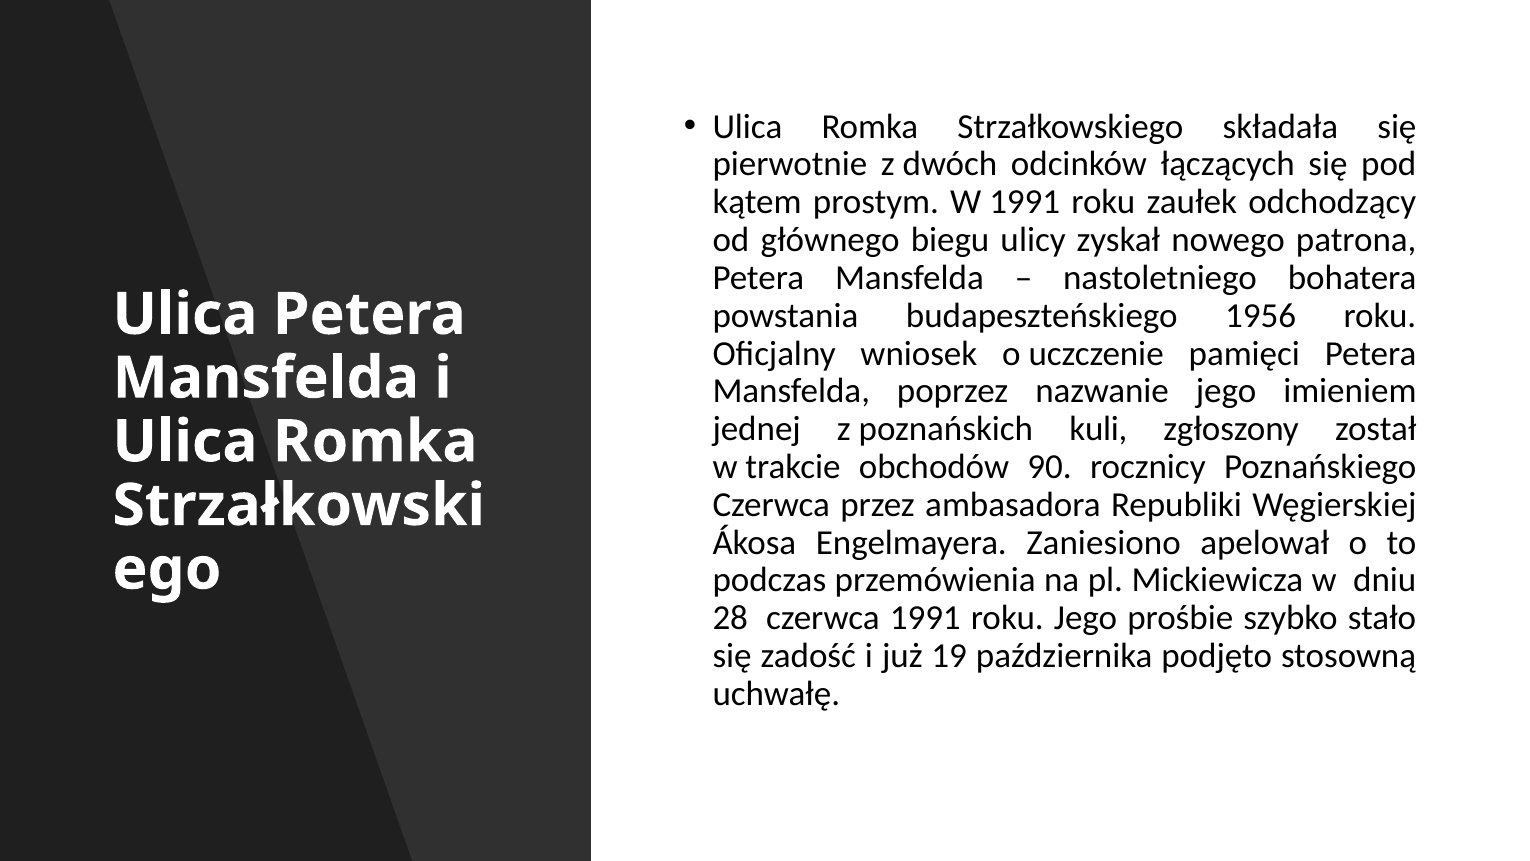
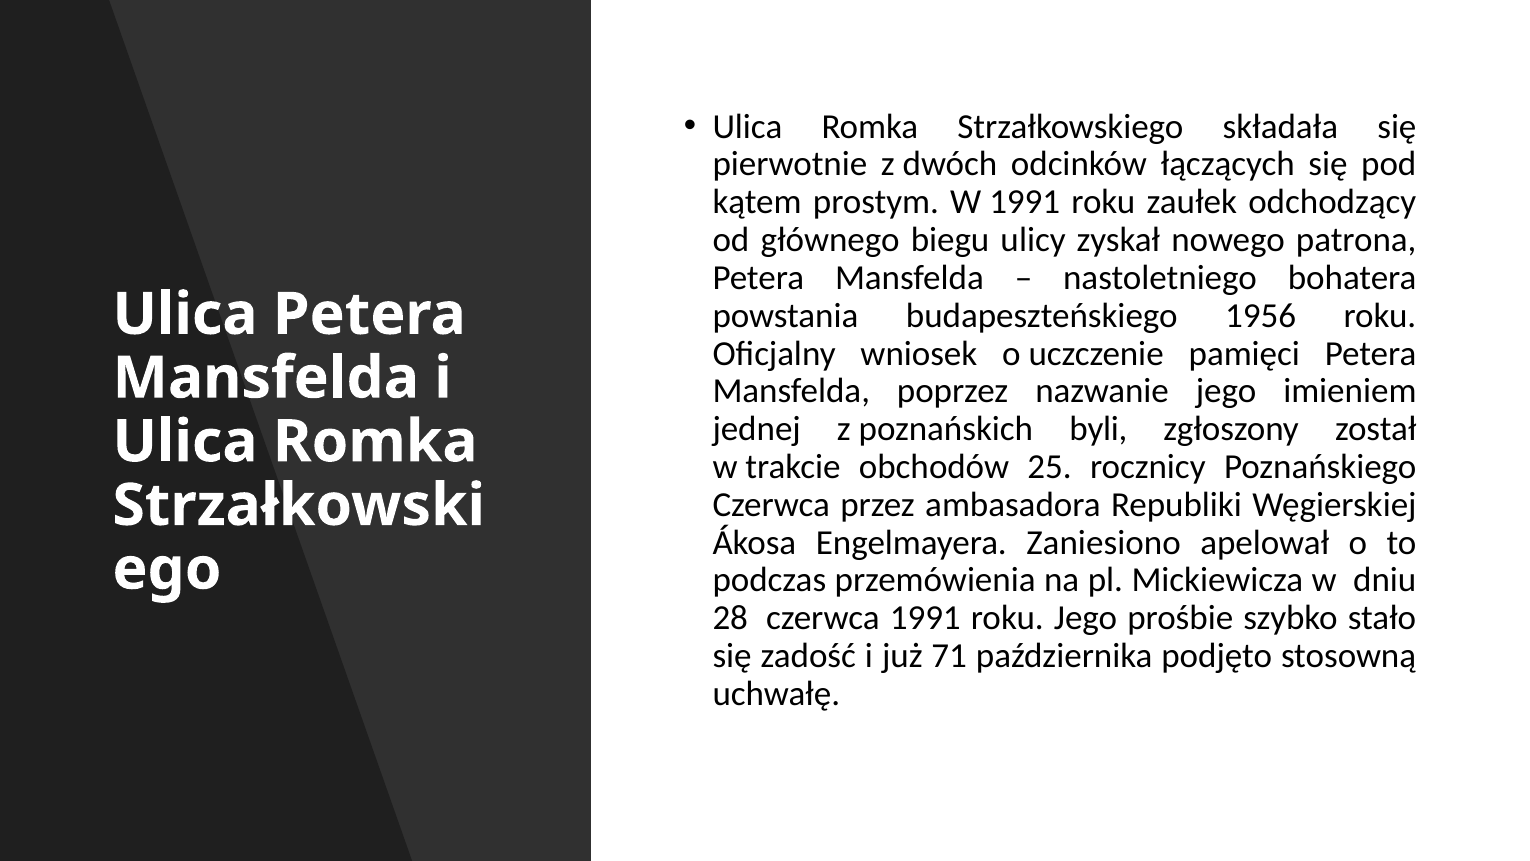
kuli: kuli -> byli
90: 90 -> 25
19: 19 -> 71
